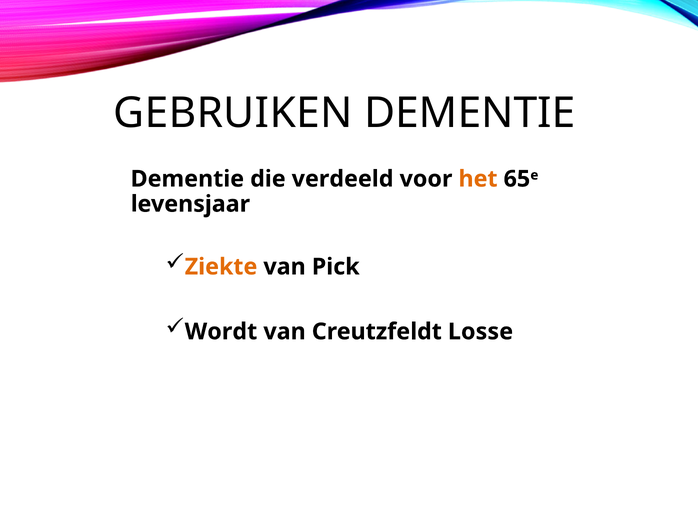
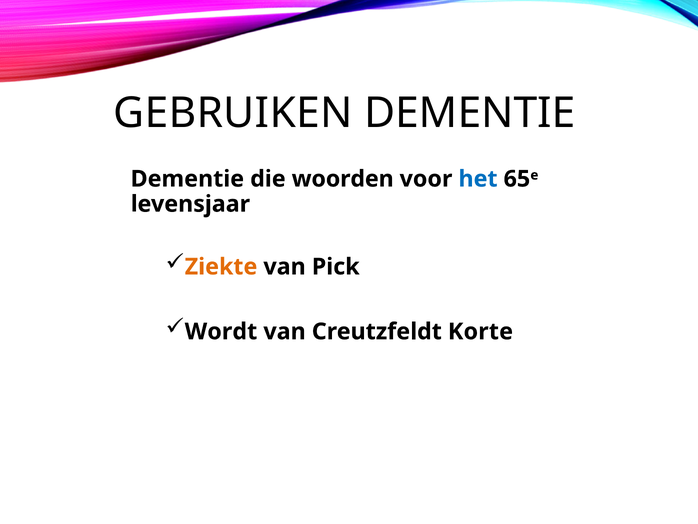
verdeeld: verdeeld -> woorden
het colour: orange -> blue
Losse: Losse -> Korte
